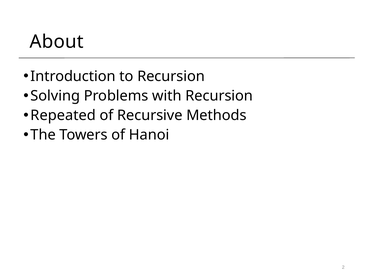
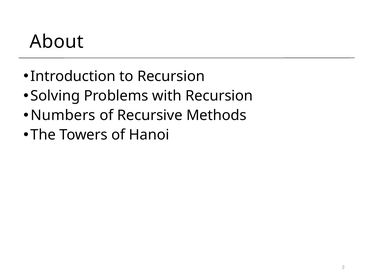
Repeated: Repeated -> Numbers
